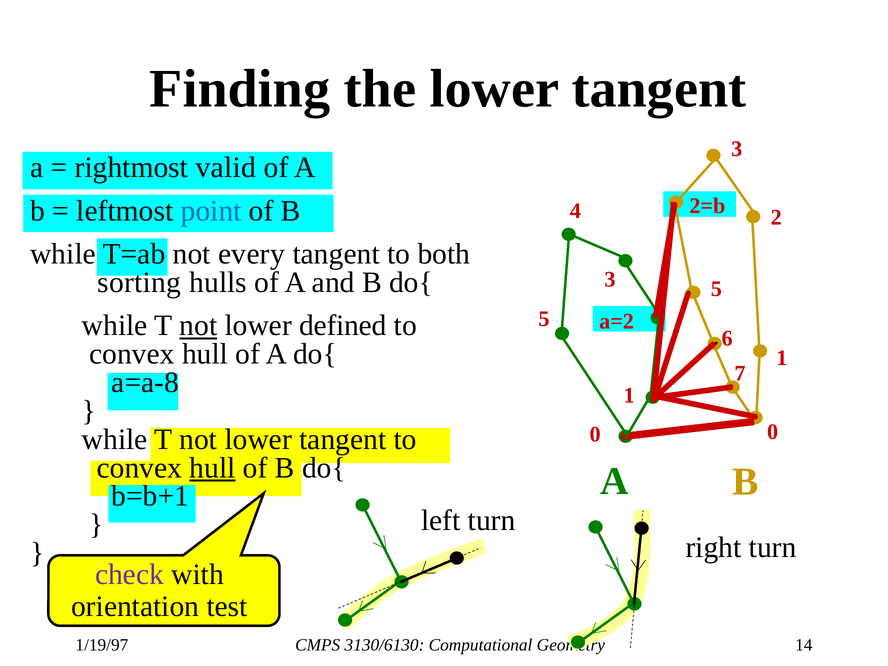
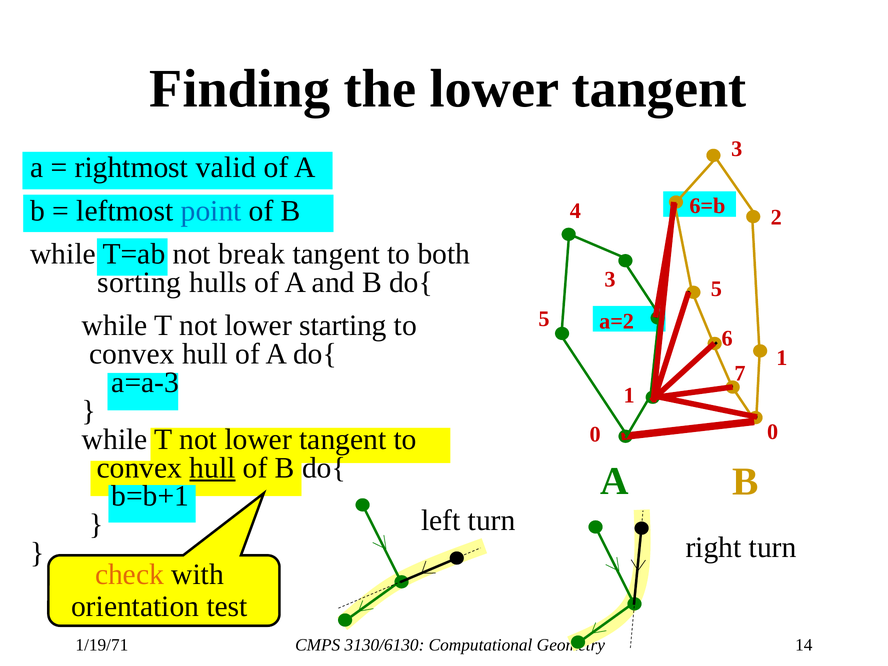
2=b: 2=b -> 6=b
every: every -> break
not at (198, 326) underline: present -> none
defined: defined -> starting
a=a-8: a=a-8 -> a=a-3
check colour: purple -> orange
1/19/97: 1/19/97 -> 1/19/71
